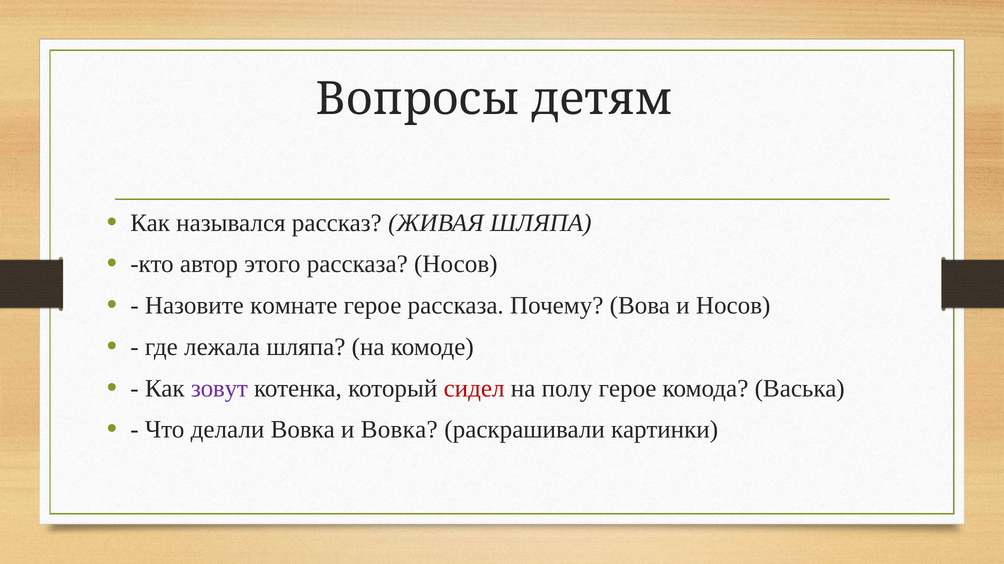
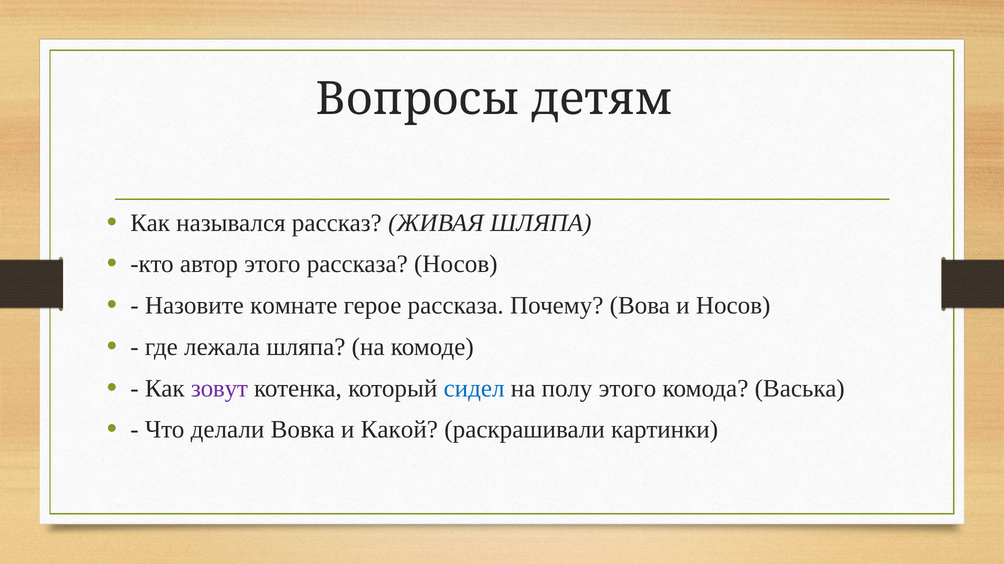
сидел colour: red -> blue
полу герое: герое -> этого
и Вовка: Вовка -> Какой
